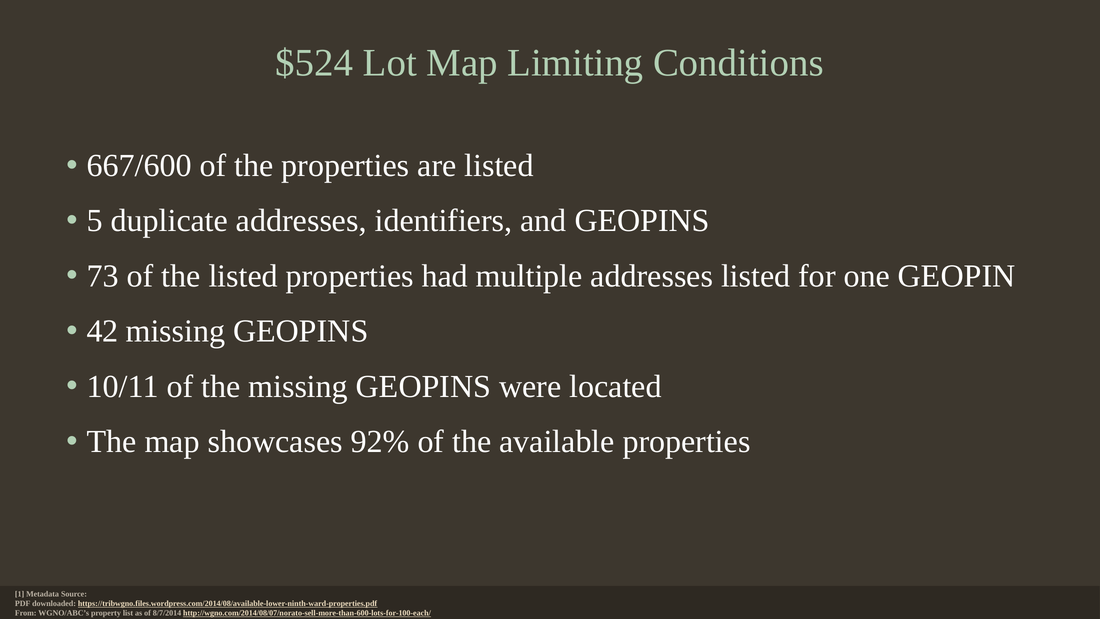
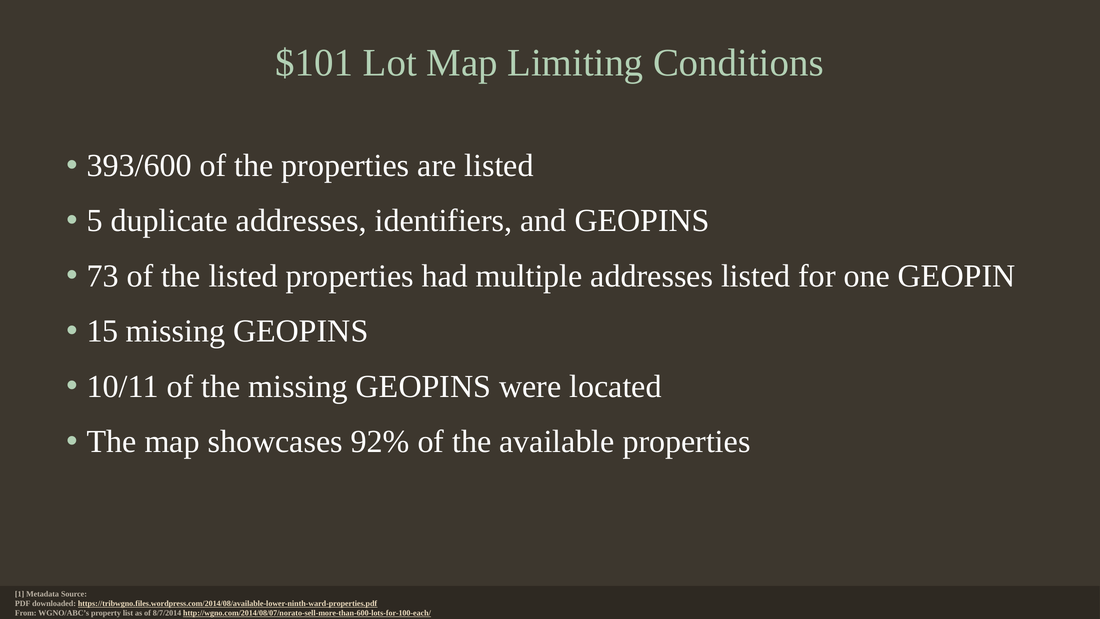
$524: $524 -> $101
667/600: 667/600 -> 393/600
42: 42 -> 15
